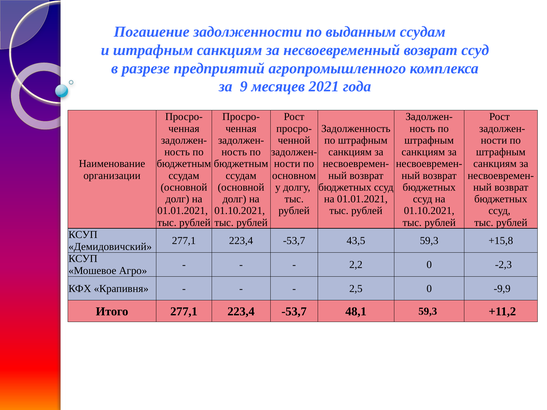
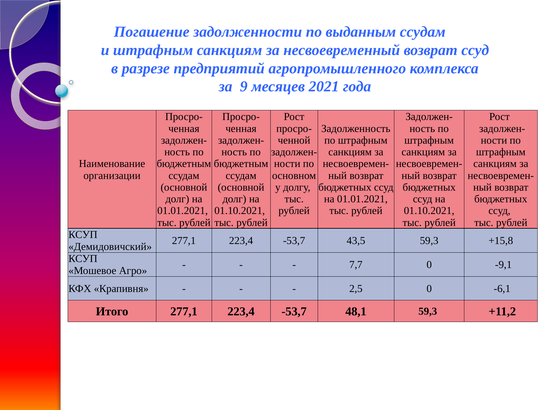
2,2: 2,2 -> 7,7
-2,3: -2,3 -> -9,1
-9,9: -9,9 -> -6,1
